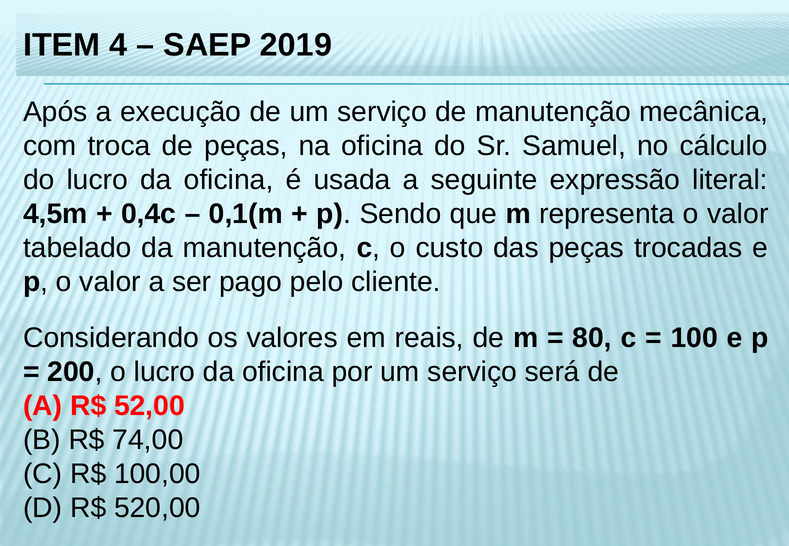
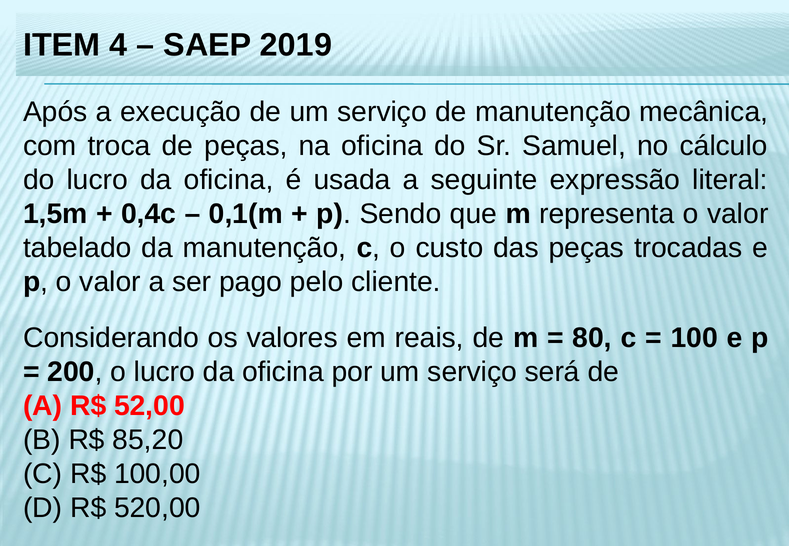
4,5m: 4,5m -> 1,5m
74,00: 74,00 -> 85,20
